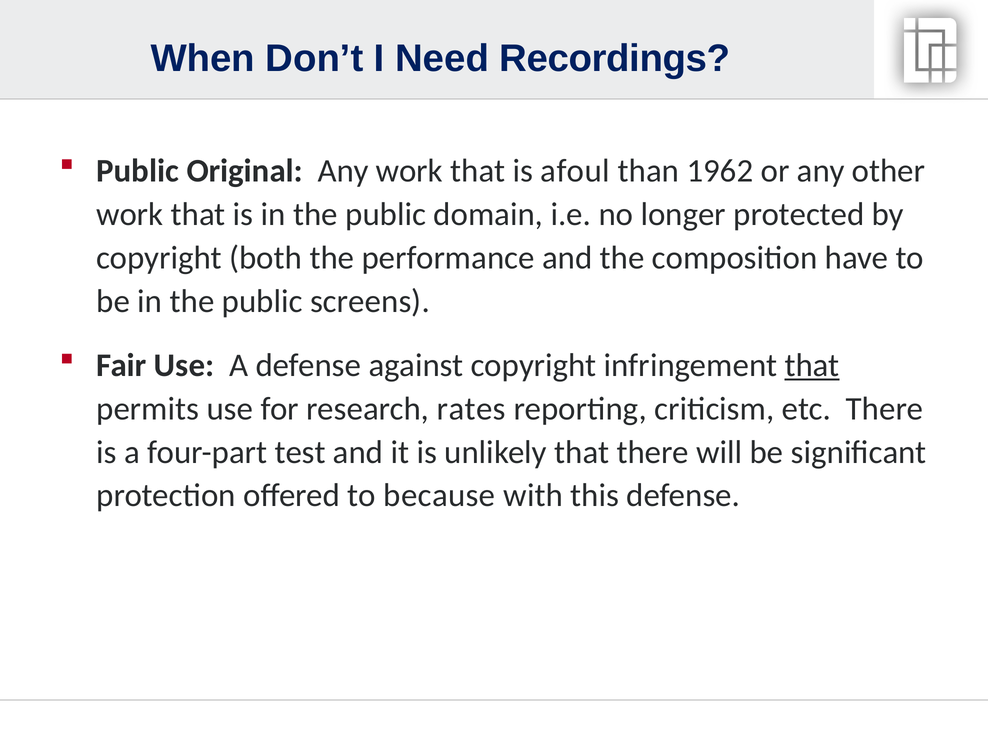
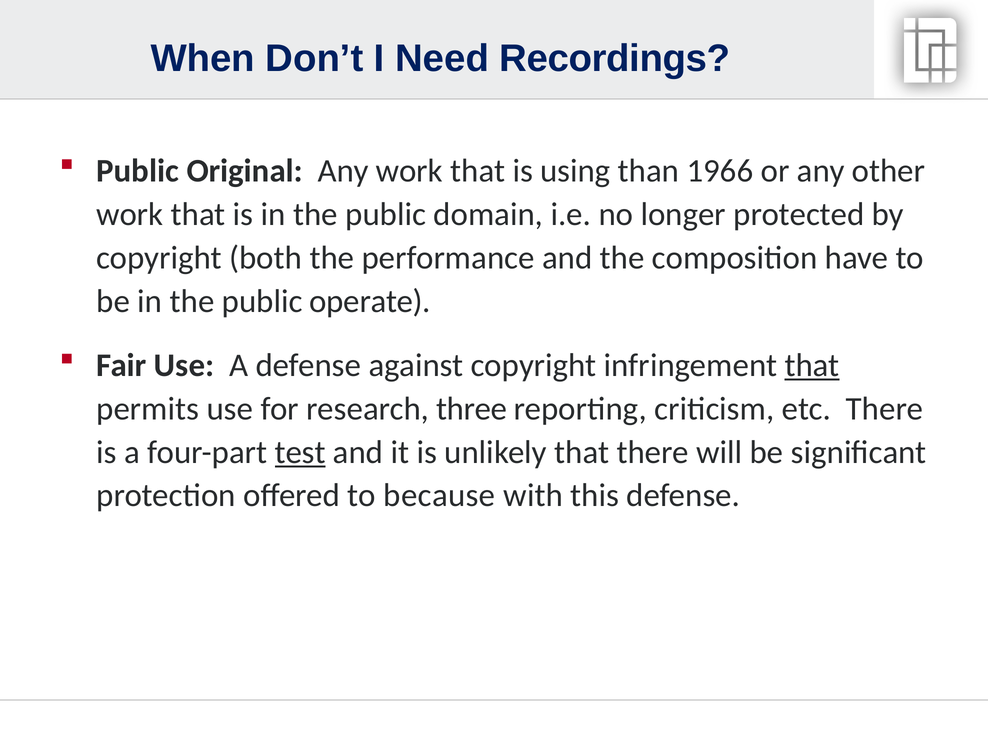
afoul: afoul -> using
1962: 1962 -> 1966
screens: screens -> operate
rates: rates -> three
test underline: none -> present
